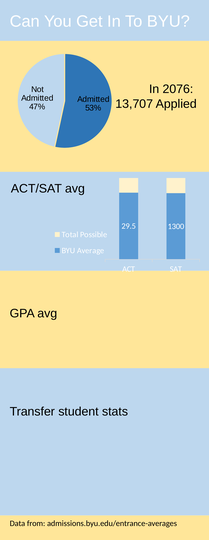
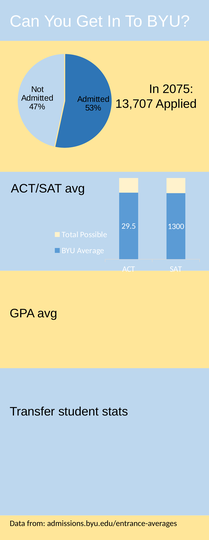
2076: 2076 -> 2075
